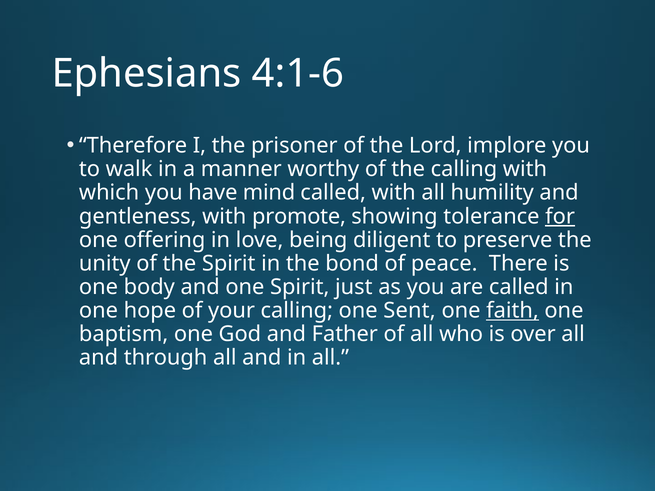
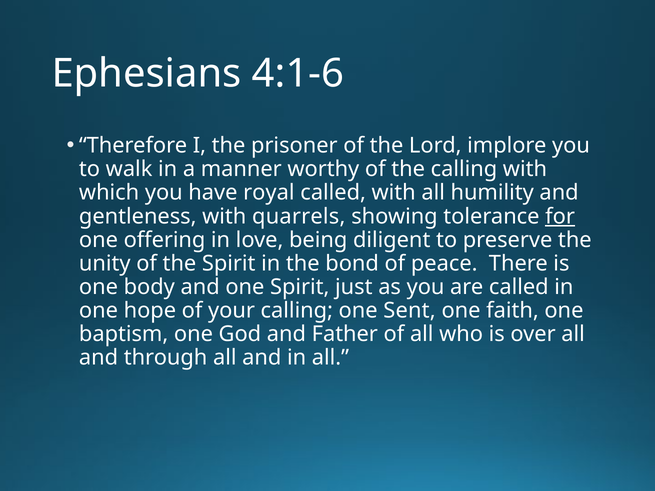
mind: mind -> royal
promote: promote -> quarrels
faith underline: present -> none
